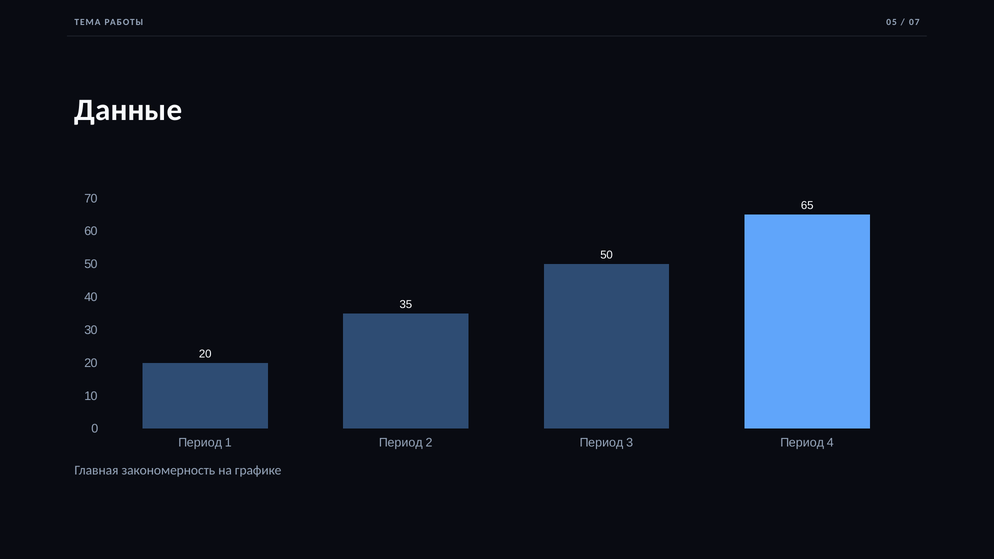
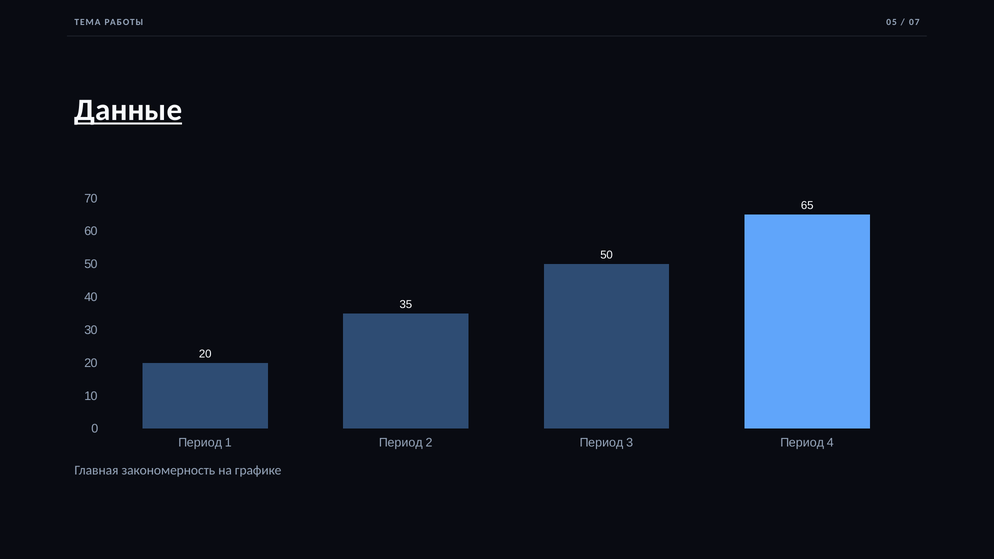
Данные underline: none -> present
